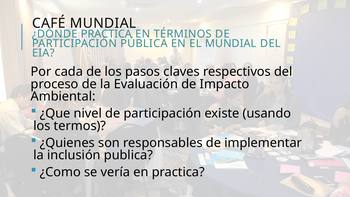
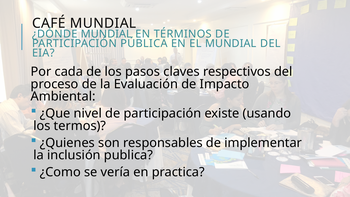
¿DÓNDE PRACTICA: PRACTICA -> MUNDIAL
